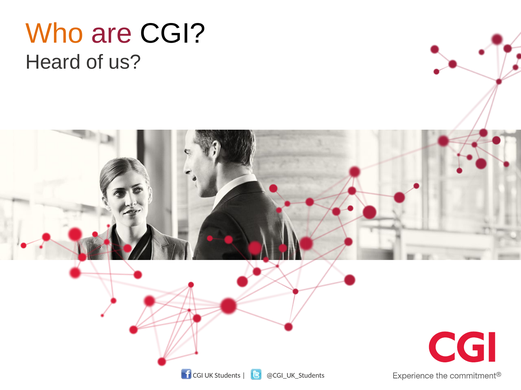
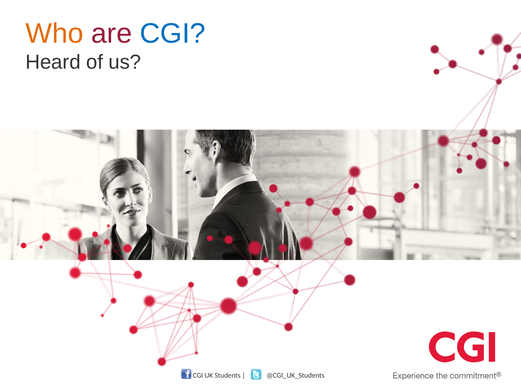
CGI at (173, 34) colour: black -> blue
